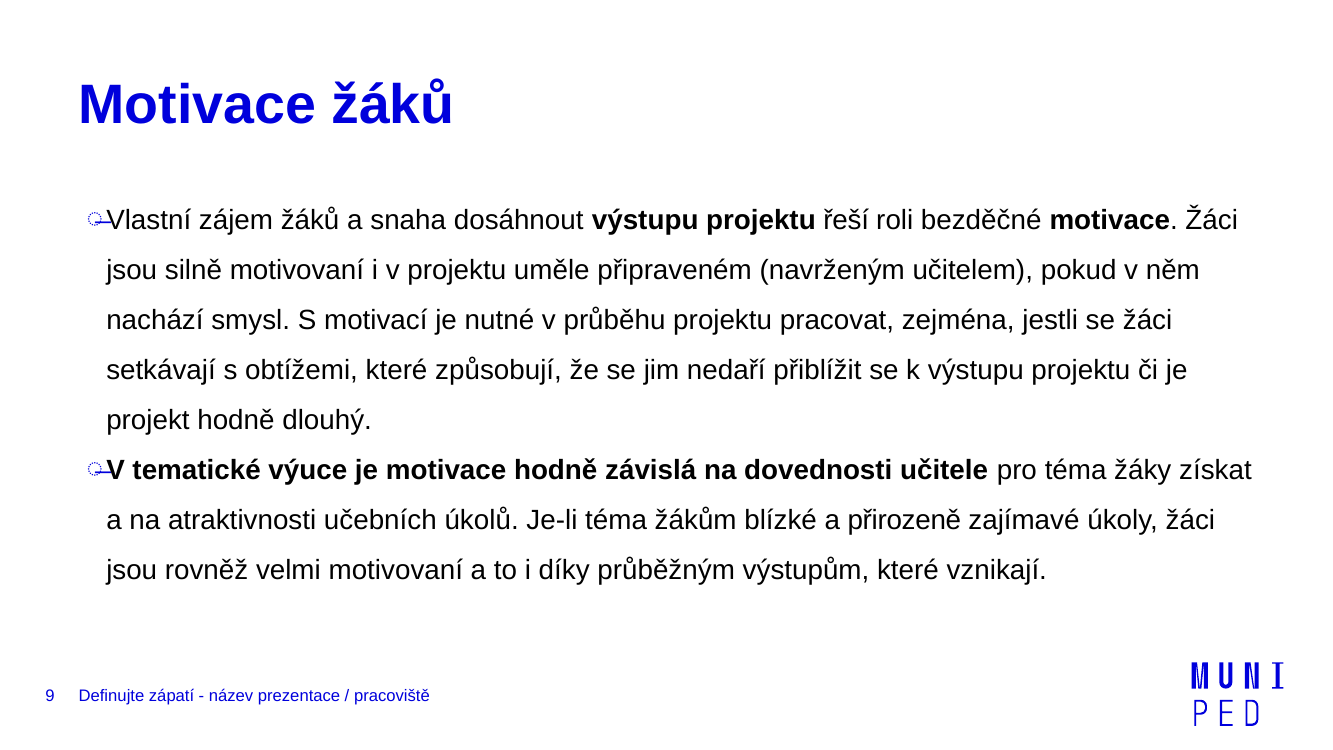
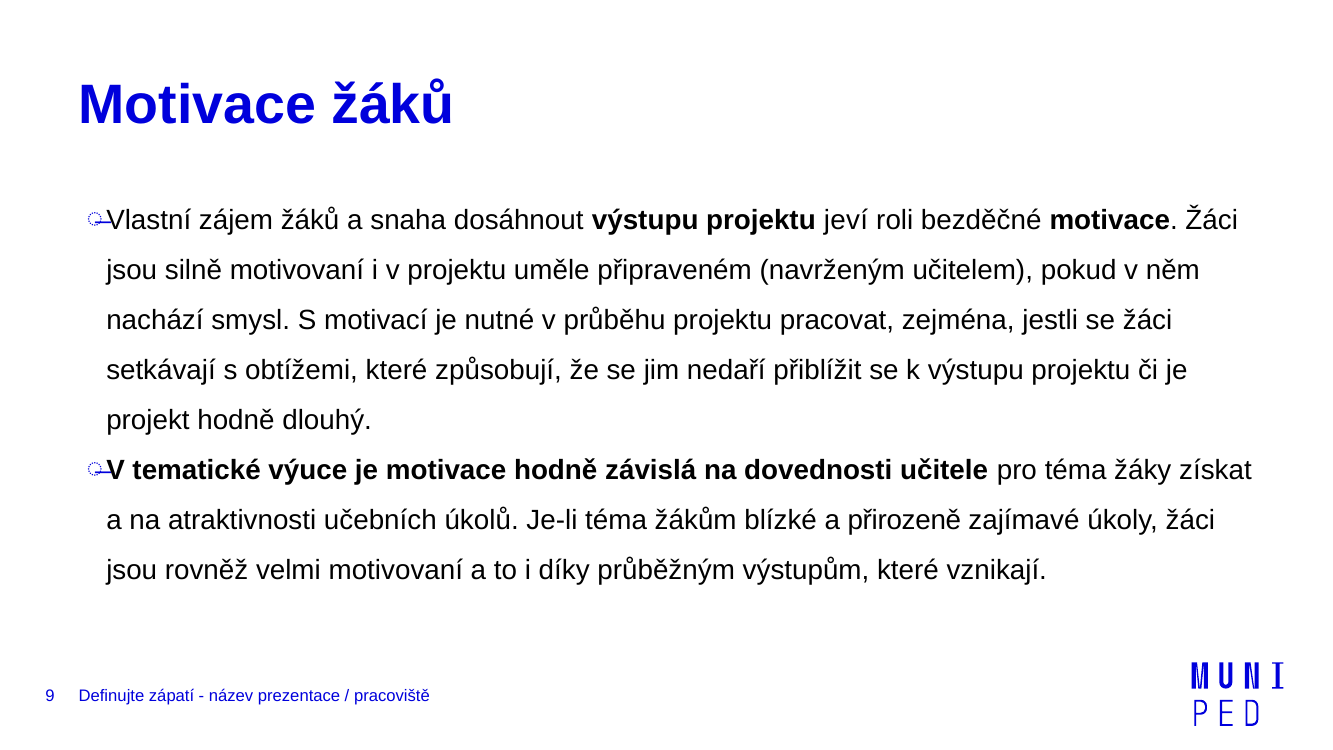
řeší: řeší -> jeví
